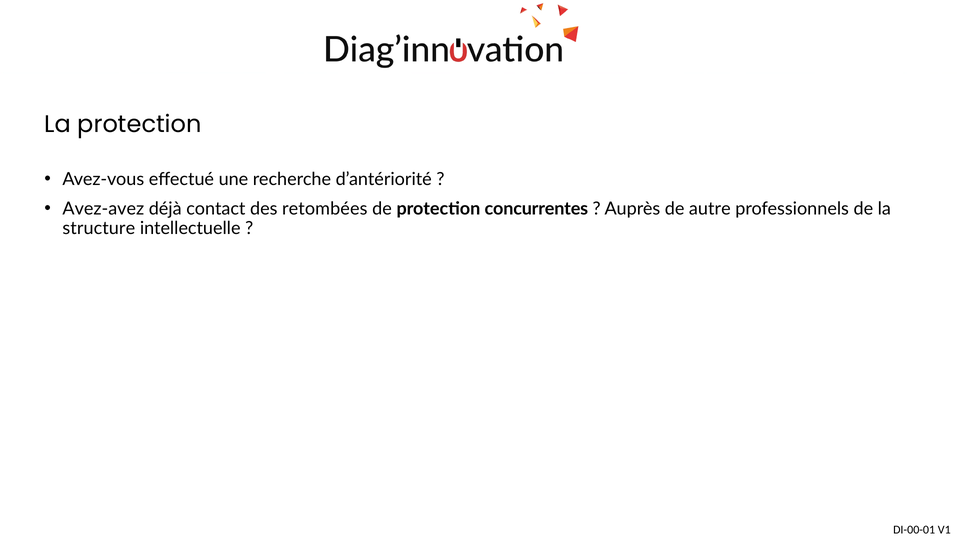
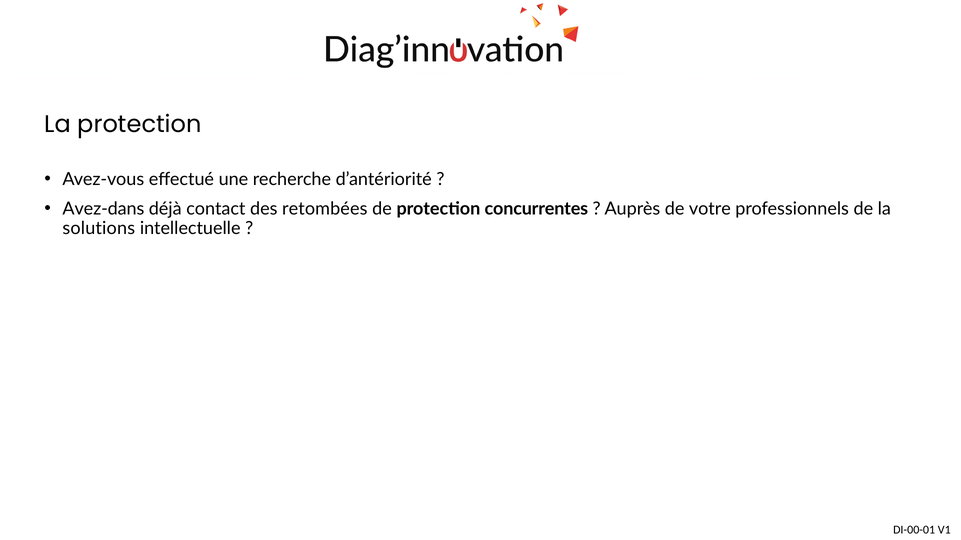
Avez-avez: Avez-avez -> Avez-dans
autre: autre -> votre
structure: structure -> solutions
